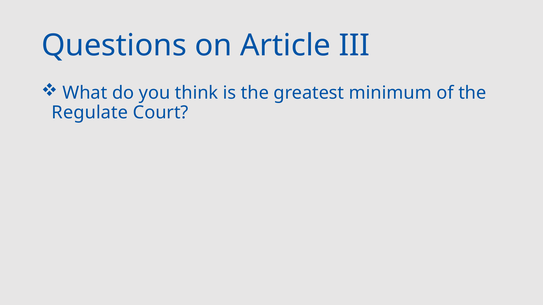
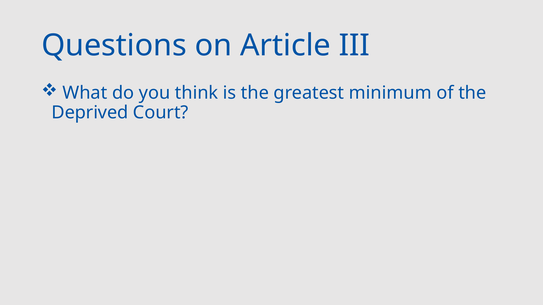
Regulate: Regulate -> Deprived
